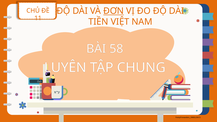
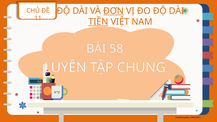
TIỀN underline: none -> present
